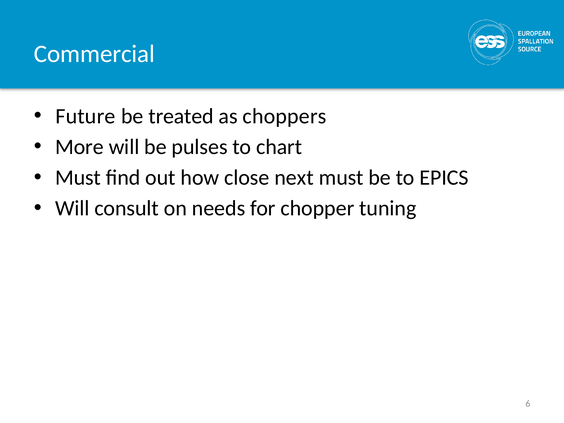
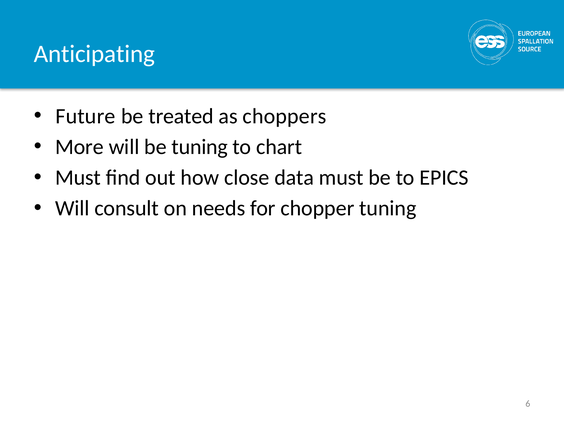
Commercial: Commercial -> Anticipating
be pulses: pulses -> tuning
next: next -> data
